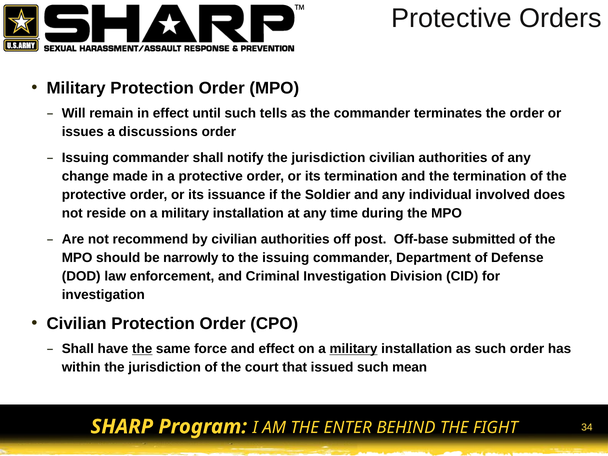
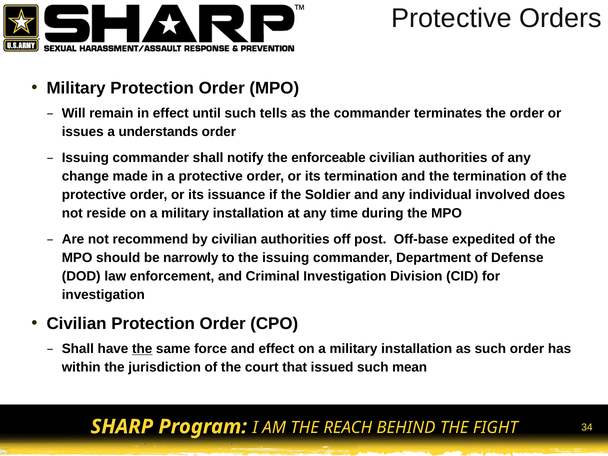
discussions: discussions -> understands
notify the jurisdiction: jurisdiction -> enforceable
submitted: submitted -> expedited
military at (354, 349) underline: present -> none
ENTER: ENTER -> REACH
